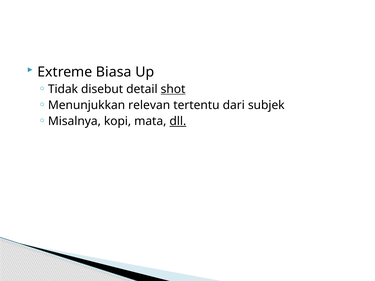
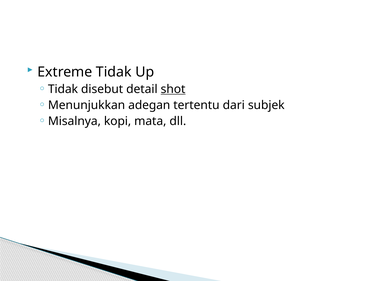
Extreme Biasa: Biasa -> Tidak
relevan: relevan -> adegan
dll underline: present -> none
